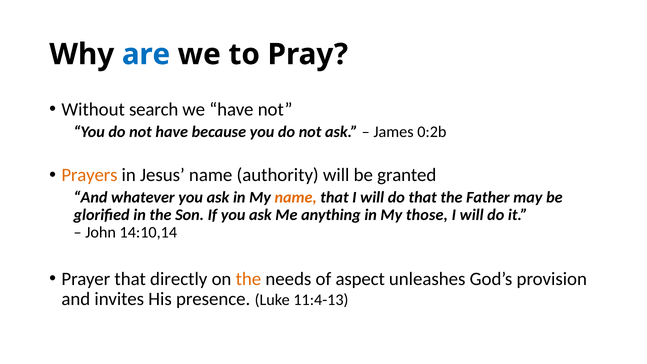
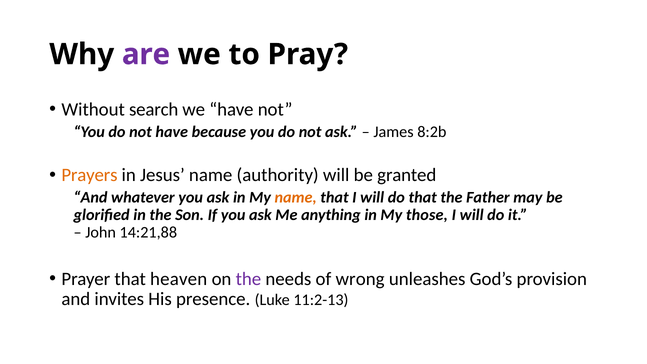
are colour: blue -> purple
0:2b: 0:2b -> 8:2b
14:10,14: 14:10,14 -> 14:21,88
directly: directly -> heaven
the at (248, 279) colour: orange -> purple
aspect: aspect -> wrong
11:4-13: 11:4-13 -> 11:2-13
